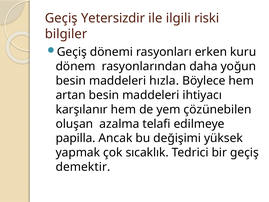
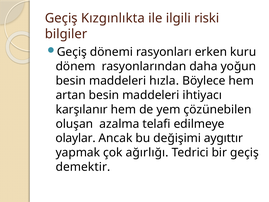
Yetersizdir: Yetersizdir -> Kızgınlıkta
papilla: papilla -> olaylar
yüksek: yüksek -> aygıttır
sıcaklık: sıcaklık -> ağırlığı
